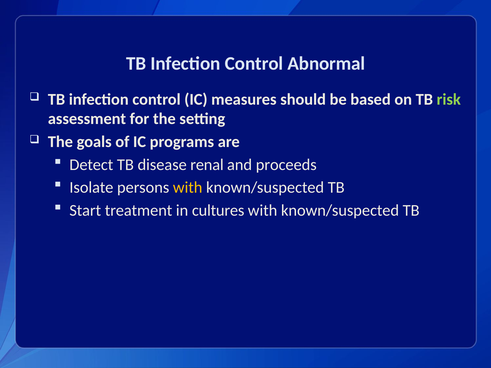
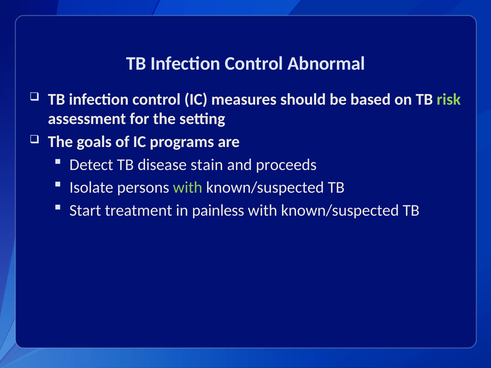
renal: renal -> stain
with at (188, 188) colour: yellow -> light green
cultures: cultures -> painless
